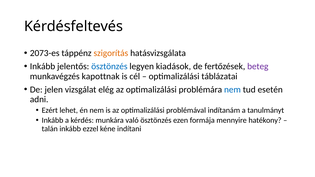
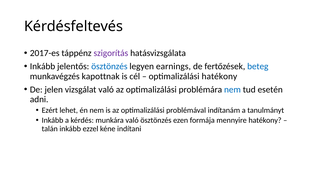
2073-es: 2073-es -> 2017-es
szigorítás colour: orange -> purple
kiadások: kiadások -> earnings
beteg colour: purple -> blue
optimalizálási táblázatai: táblázatai -> hatékony
vizsgálat elég: elég -> való
